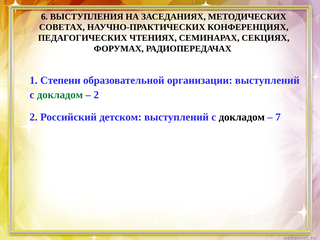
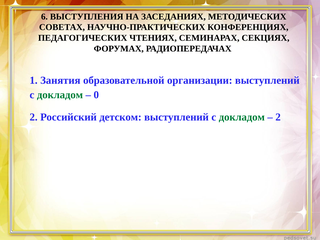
Степени: Степени -> Занятия
2 at (96, 95): 2 -> 0
докладом at (242, 117) colour: black -> green
7 at (278, 117): 7 -> 2
